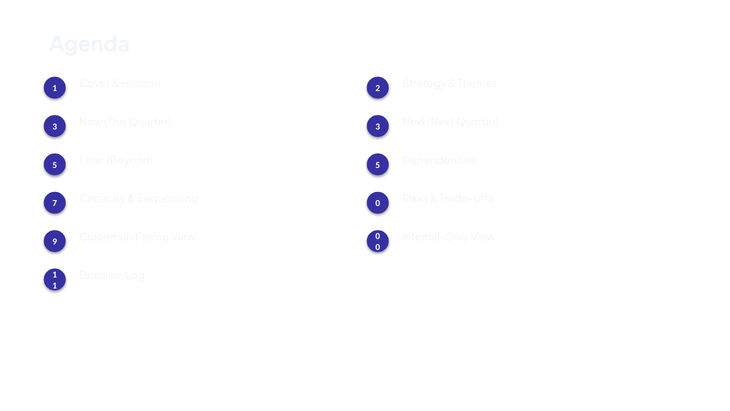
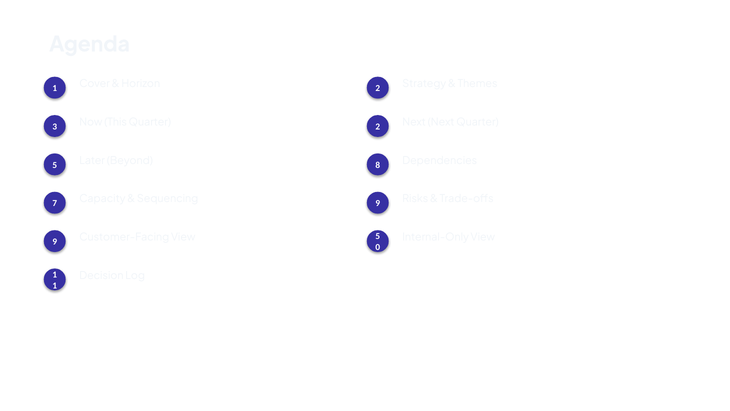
Quarter 3: 3 -> 2
Beyond 5: 5 -> 8
Sequencing 0: 0 -> 9
View 0: 0 -> 5
